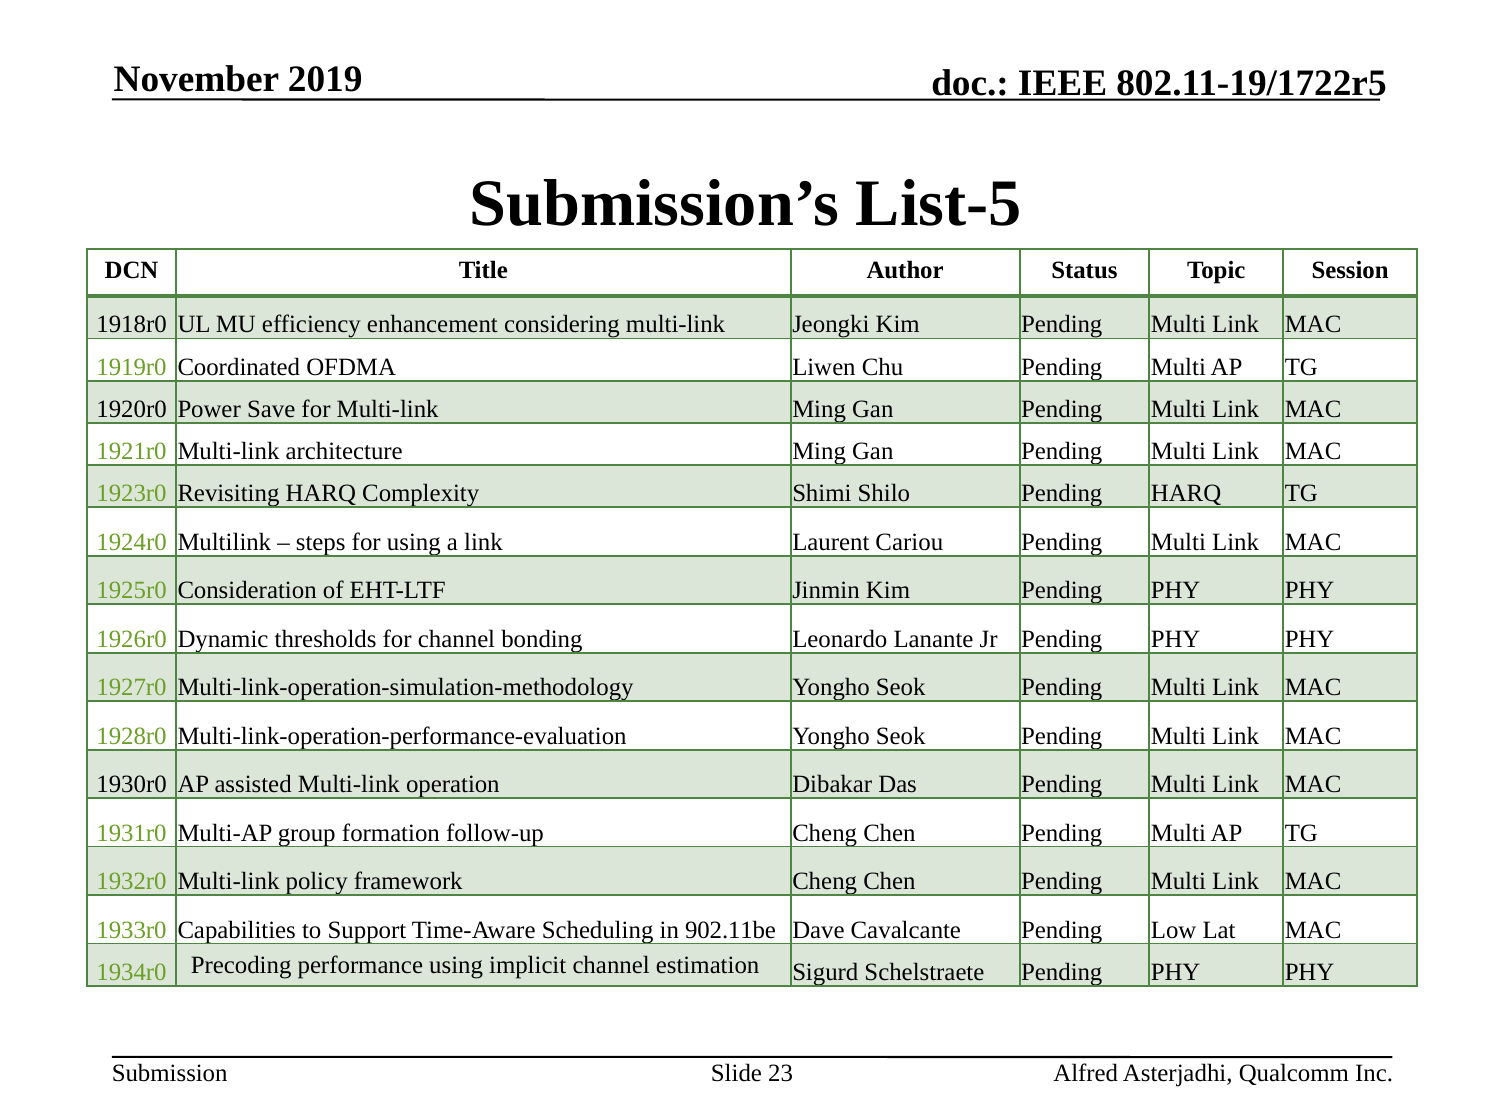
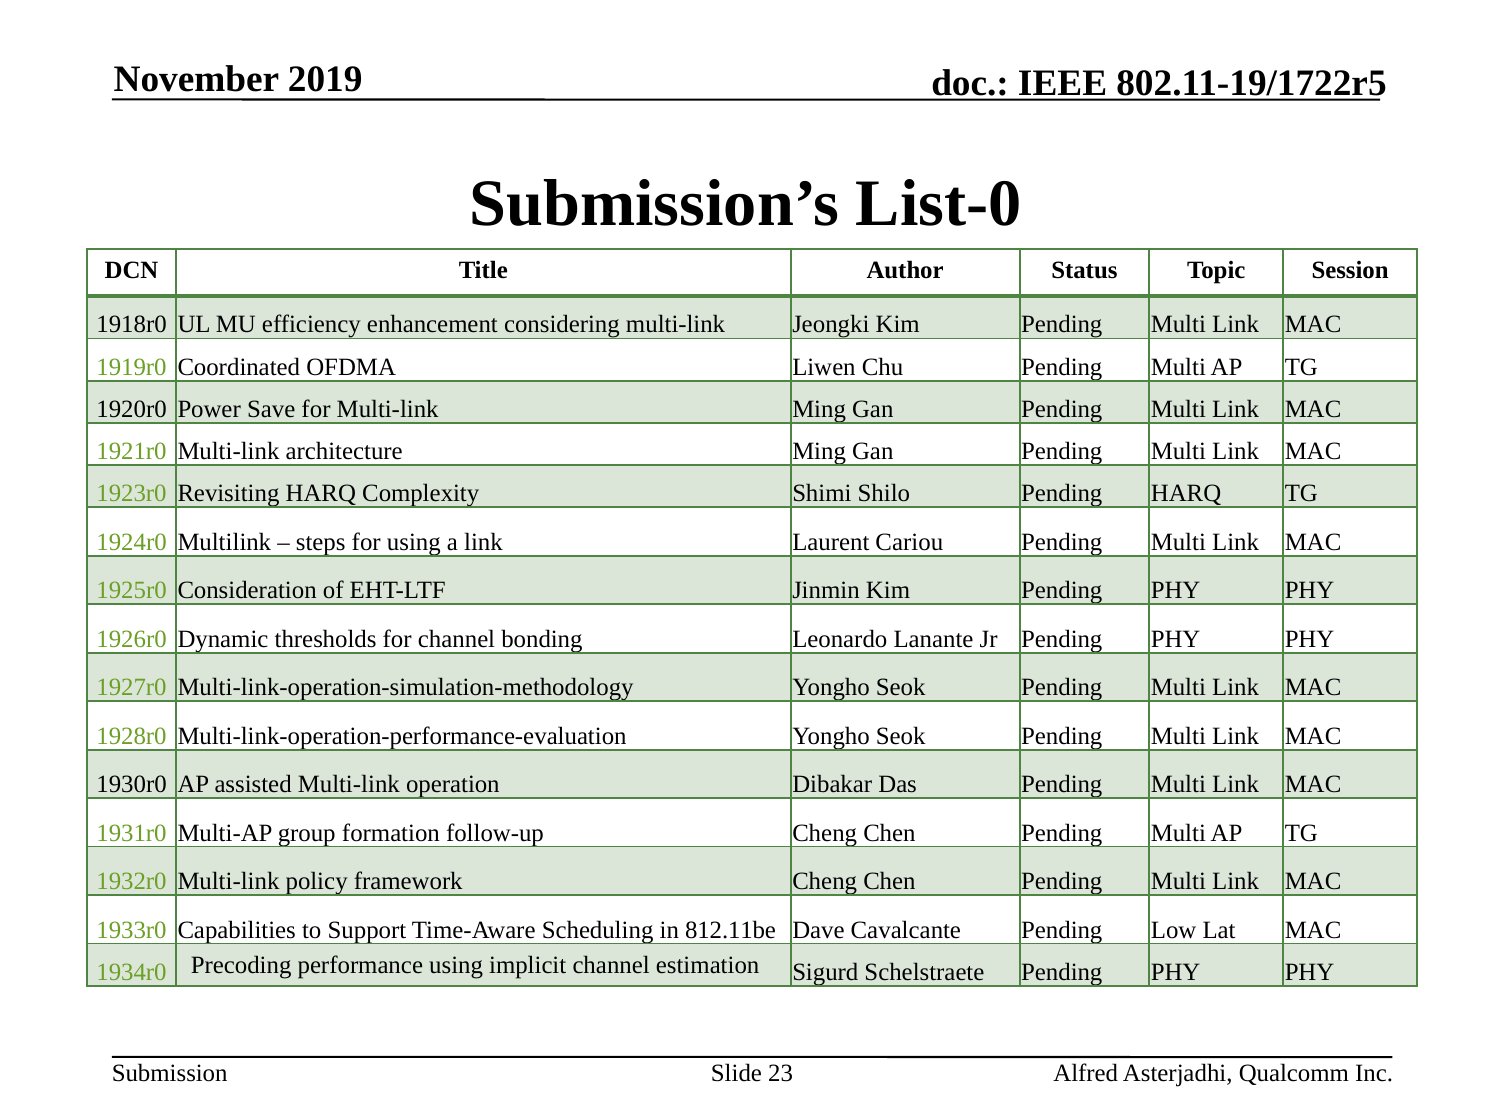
List-5: List-5 -> List-0
902.11be: 902.11be -> 812.11be
